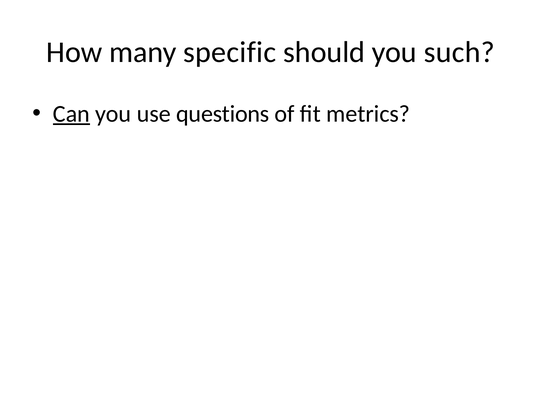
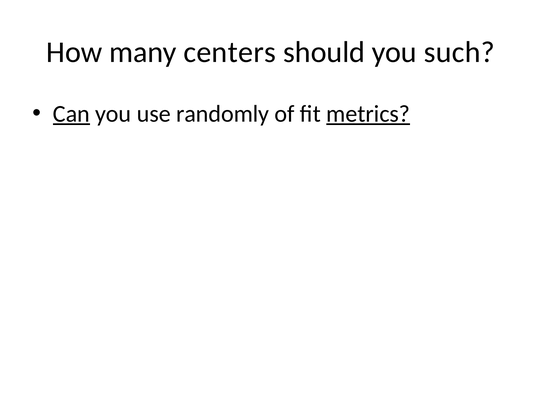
specific: specific -> centers
questions: questions -> randomly
metrics underline: none -> present
